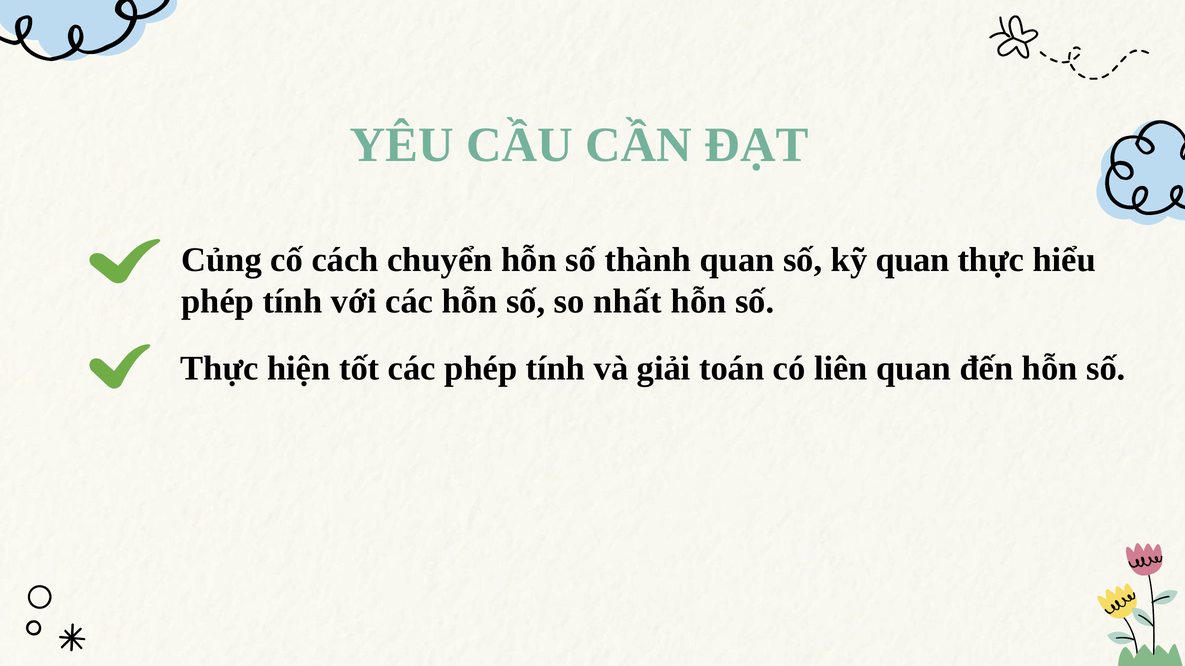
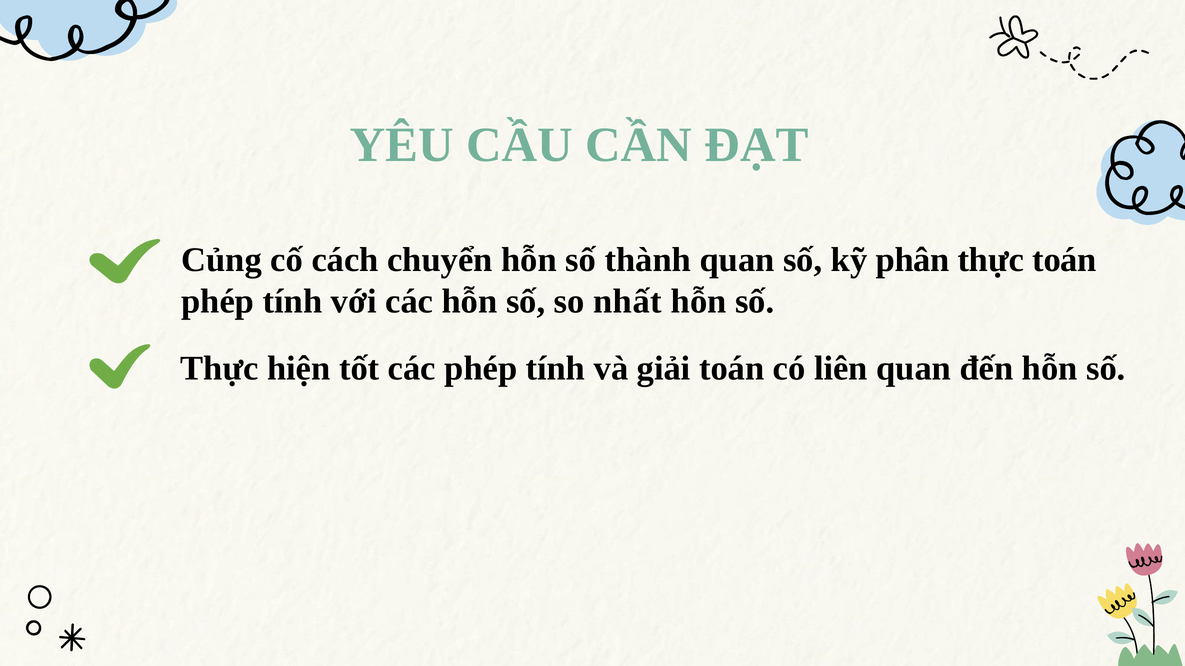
kỹ quan: quan -> phân
thực hiểu: hiểu -> toán
